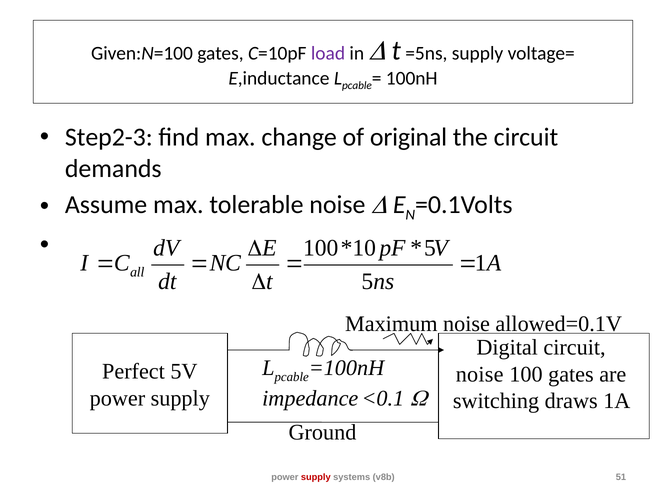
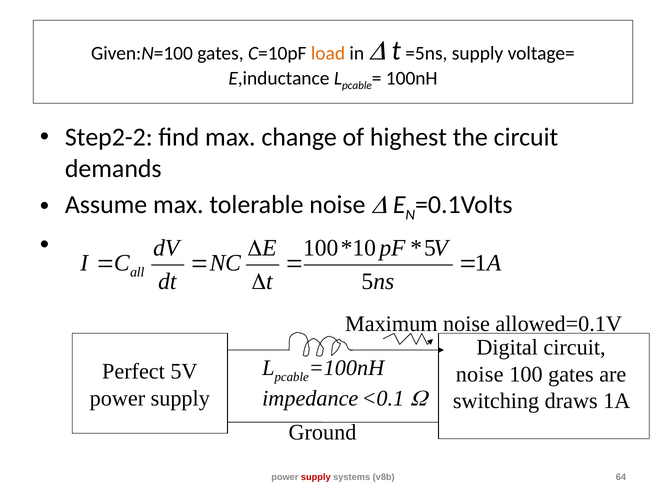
load colour: purple -> orange
Step2-3: Step2-3 -> Step2-2
original: original -> highest
51: 51 -> 64
